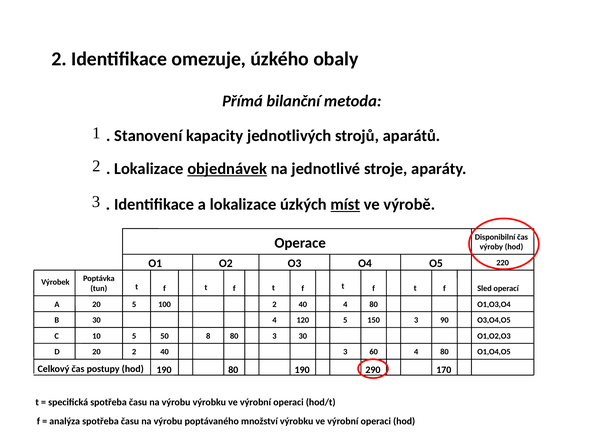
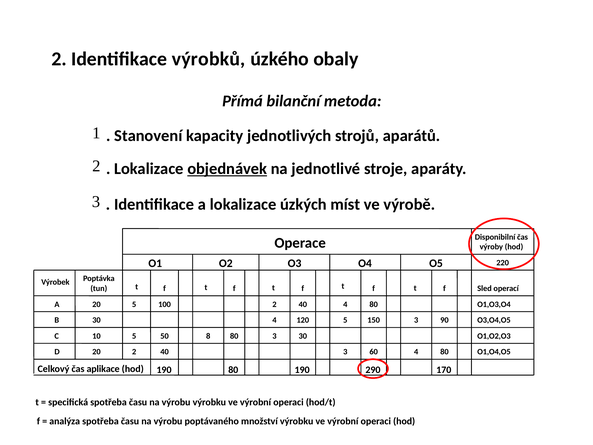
omezuje: omezuje -> výrobků
míst underline: present -> none
postupy: postupy -> aplikace
